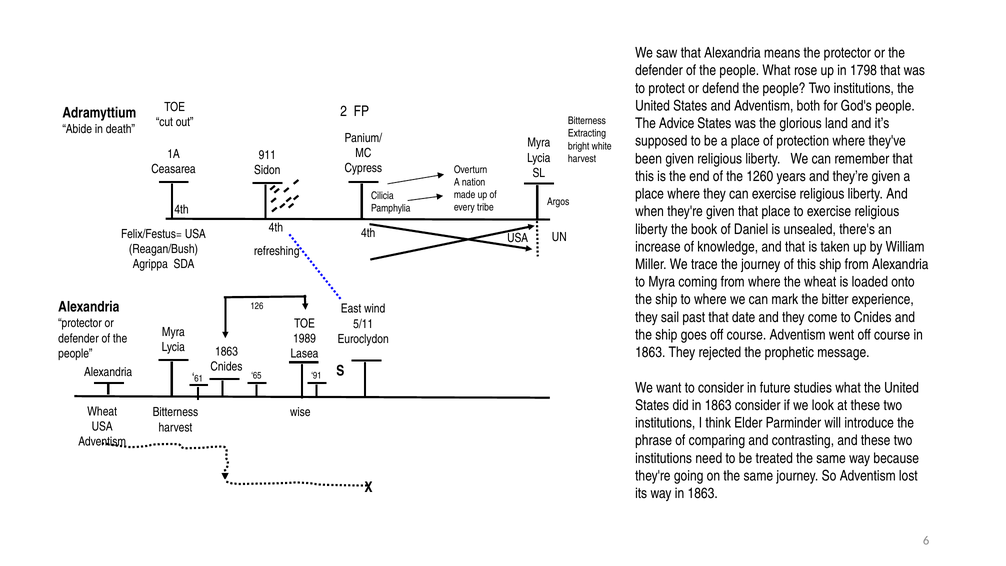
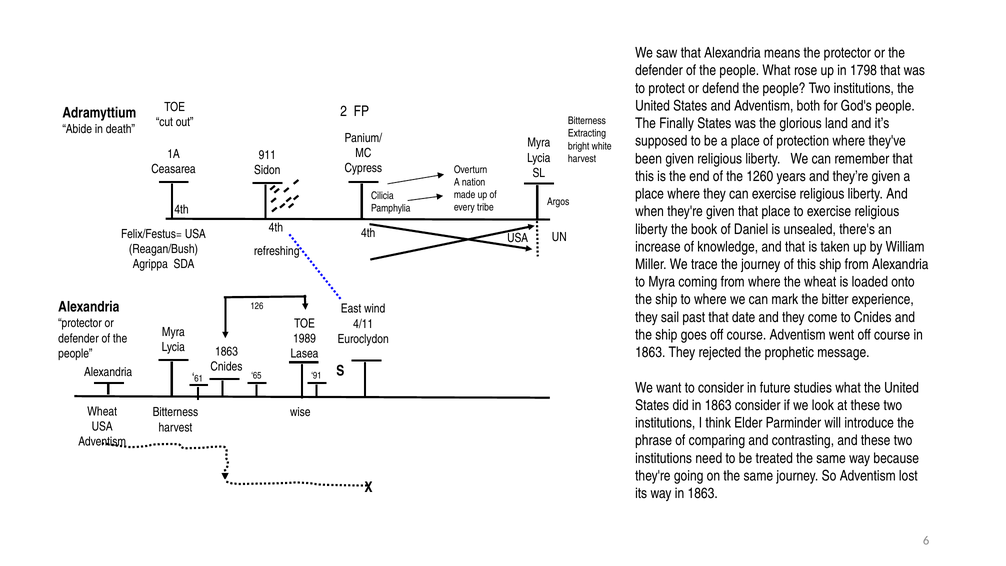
Advice: Advice -> Finally
5/11: 5/11 -> 4/11
